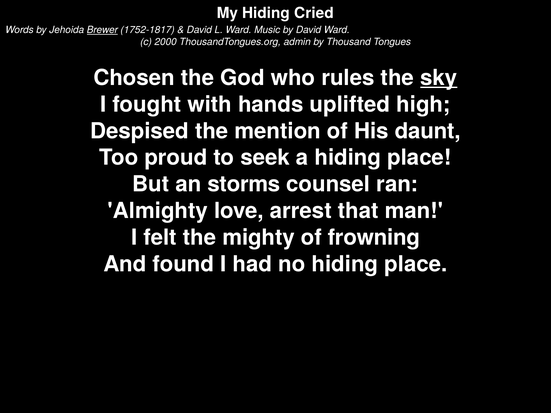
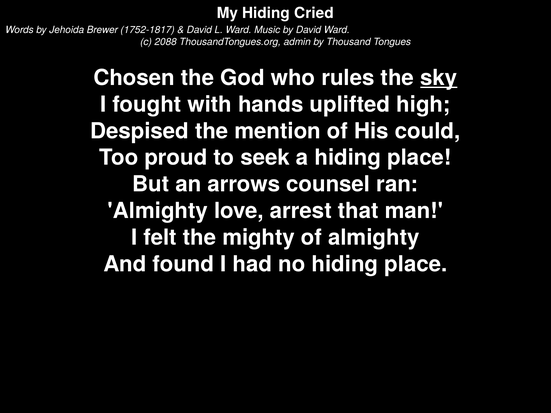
Brewer underline: present -> none
2000: 2000 -> 2088
daunt: daunt -> could
storms: storms -> arrows
of frowning: frowning -> almighty
